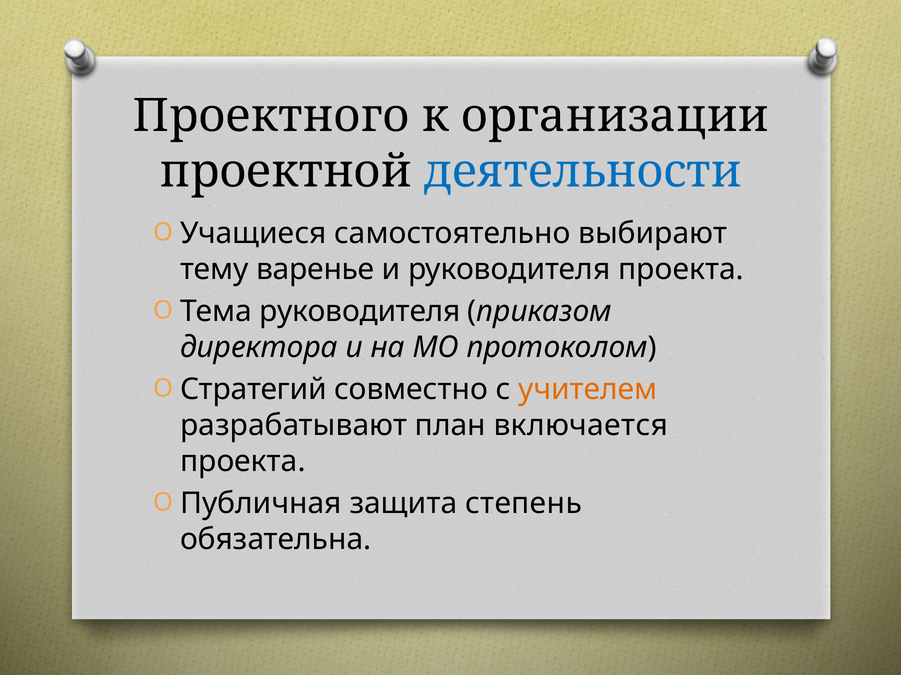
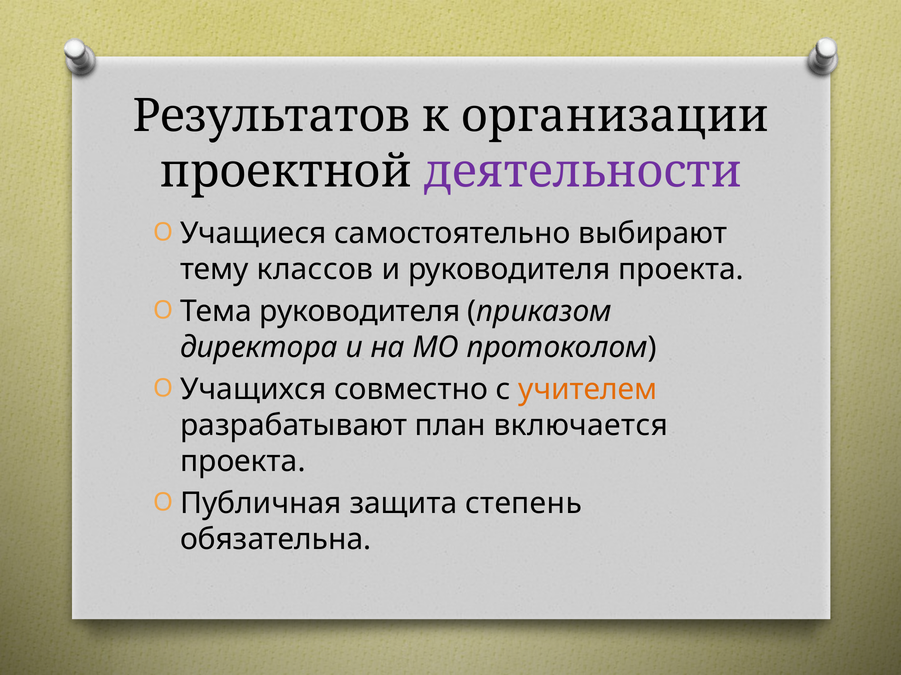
Проектного: Проектного -> Результатов
деятельности colour: blue -> purple
варенье: варенье -> классов
Стратегий: Стратегий -> Учащихся
